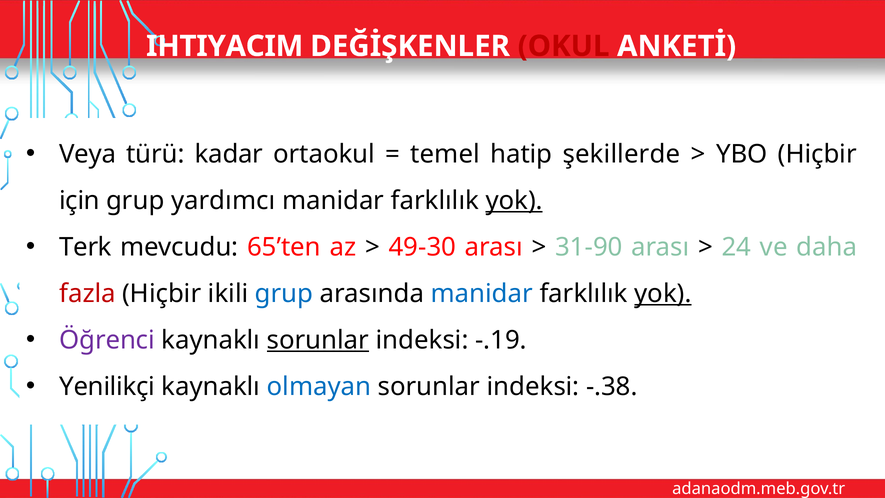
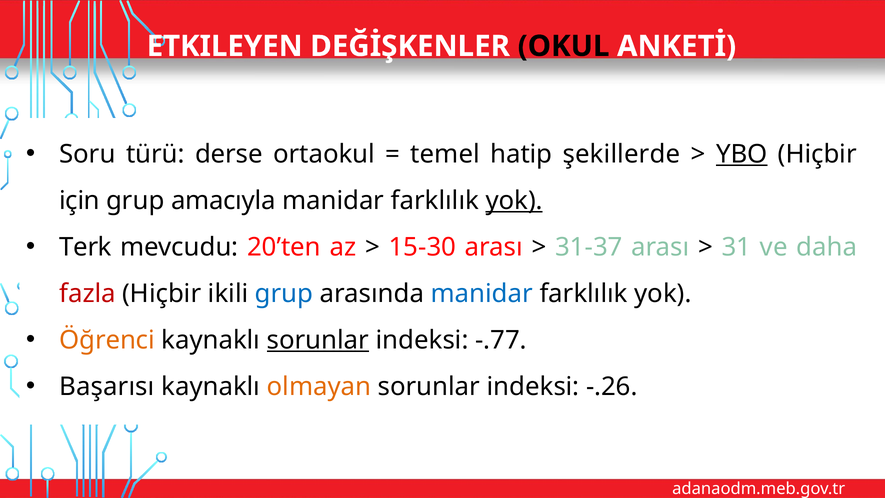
IHTIYACIM: IHTIYACIM -> ETKILEYEN
OKUL colour: red -> black
Veya: Veya -> Soru
kadar: kadar -> derse
YBO underline: none -> present
yardımcı: yardımcı -> amacıyla
65’ten: 65’ten -> 20’ten
49-30: 49-30 -> 15-30
31-90: 31-90 -> 31-37
24: 24 -> 31
yok at (663, 293) underline: present -> none
Öğrenci colour: purple -> orange
-.19: -.19 -> -.77
Yenilikçi: Yenilikçi -> Başarısı
olmayan colour: blue -> orange
-.38: -.38 -> -.26
